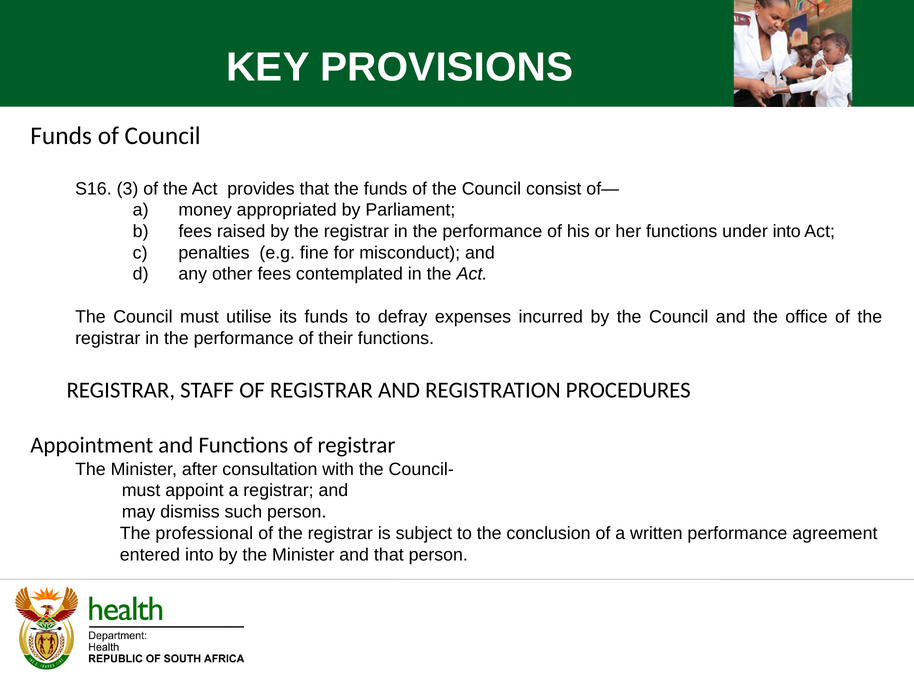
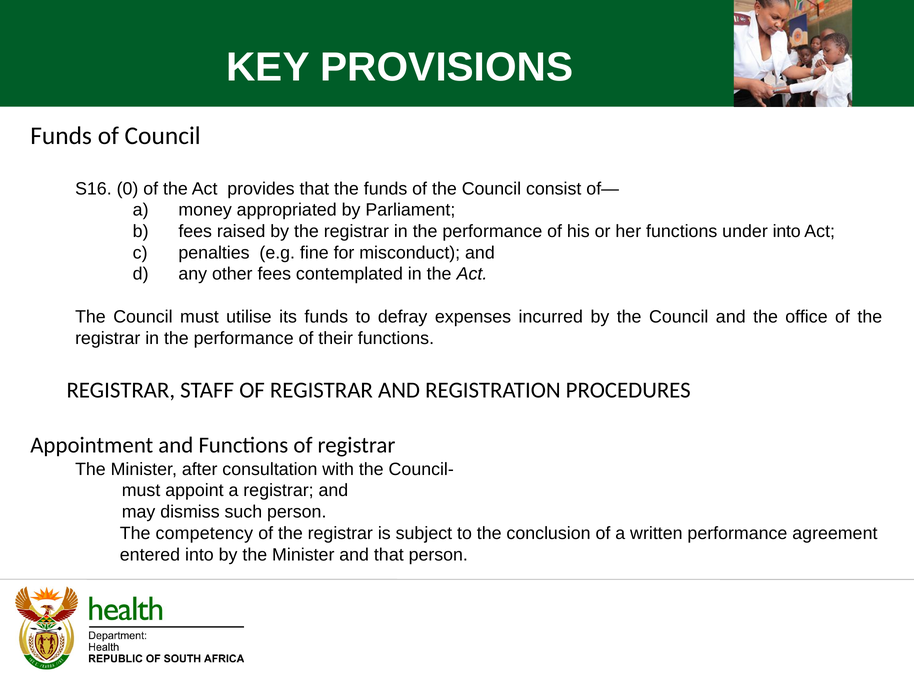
3: 3 -> 0
professional: professional -> competency
